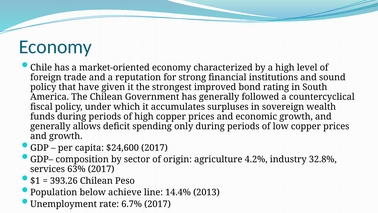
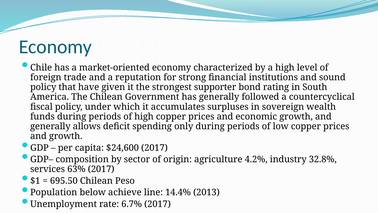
improved: improved -> supporter
393.26: 393.26 -> 695.50
